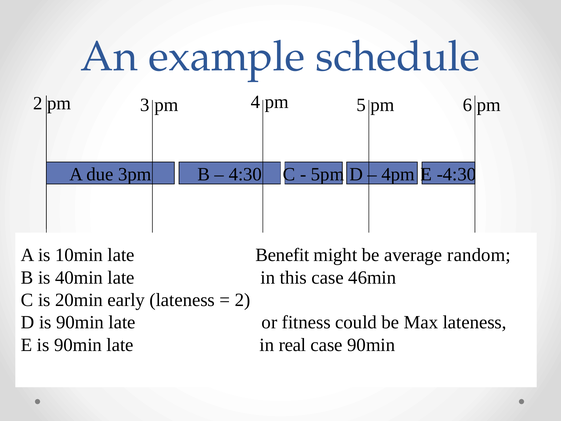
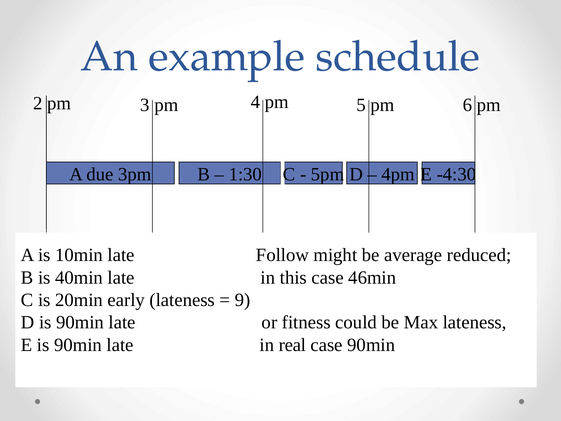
4:30: 4:30 -> 1:30
Benefit: Benefit -> Follow
random: random -> reduced
2 at (243, 300): 2 -> 9
